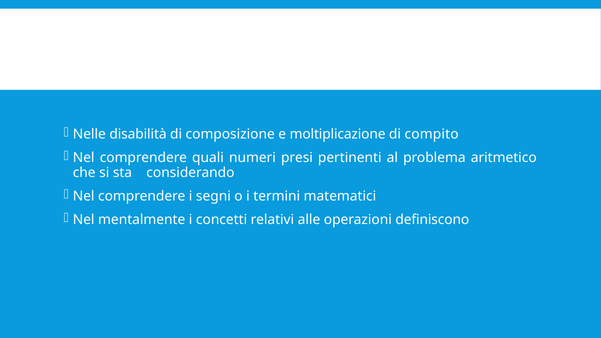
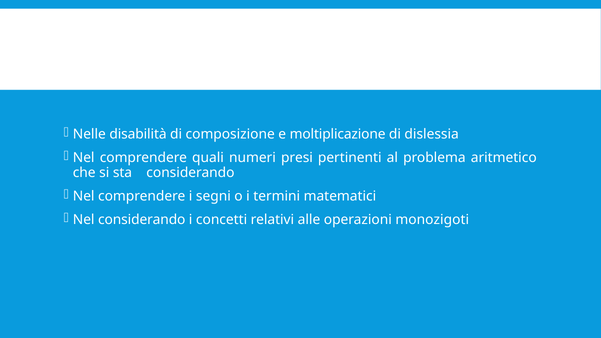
compito: compito -> dislessia
Nel mentalmente: mentalmente -> considerando
definiscono: definiscono -> monozigoti
